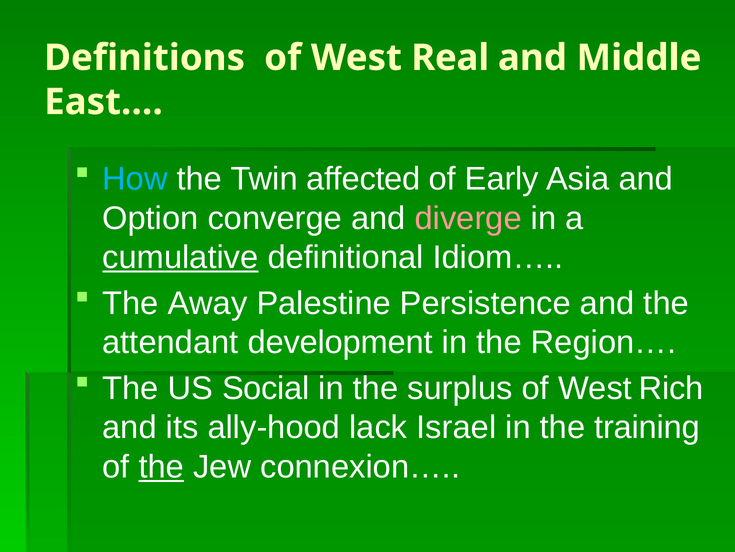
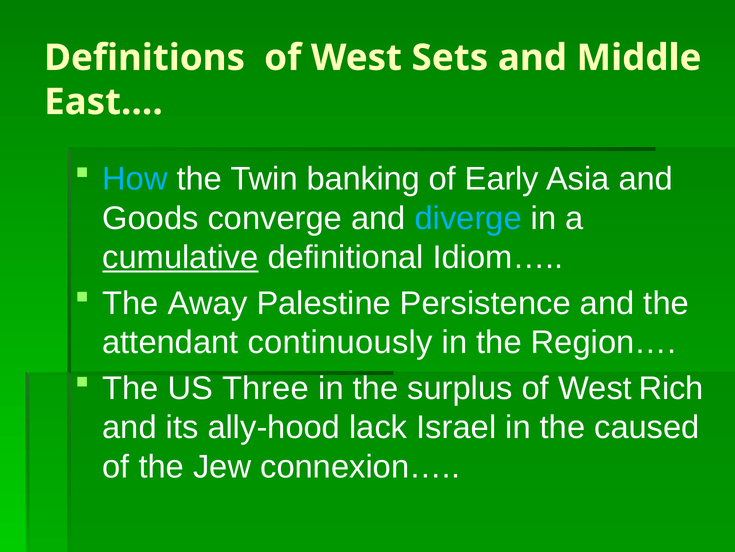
Real: Real -> Sets
affected: affected -> banking
Option: Option -> Goods
diverge colour: pink -> light blue
development: development -> continuously
Social: Social -> Three
training: training -> caused
the at (161, 466) underline: present -> none
